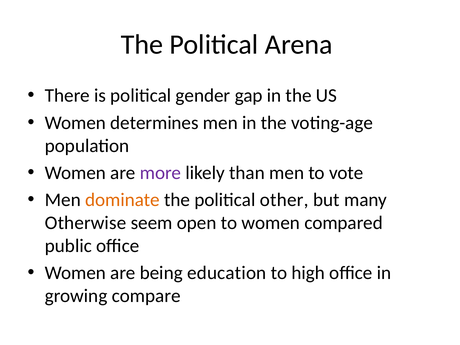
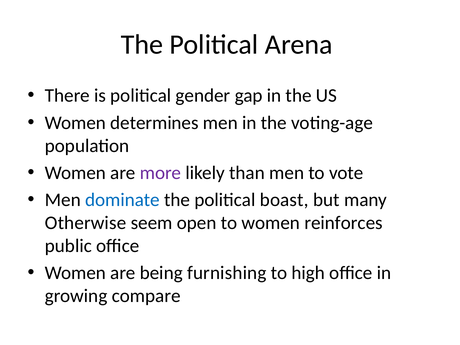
dominate colour: orange -> blue
other: other -> boast
compared: compared -> reinforces
education: education -> furnishing
